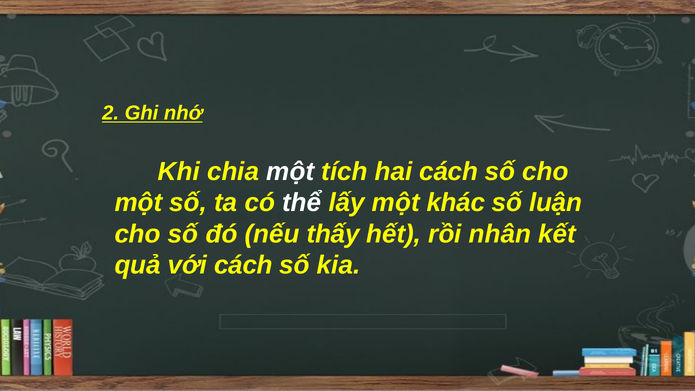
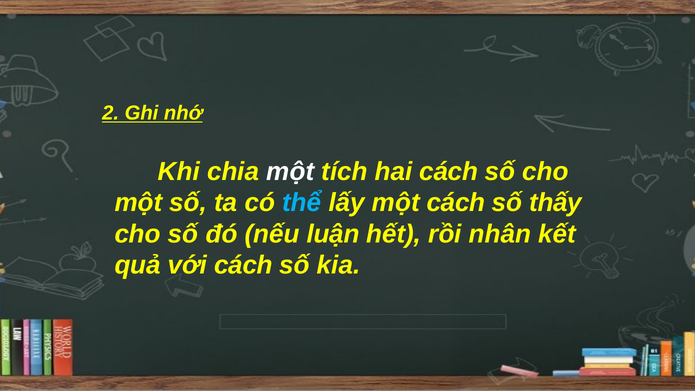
thể colour: white -> light blue
một khác: khác -> cách
luận: luận -> thấy
thấy: thấy -> luận
